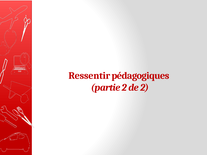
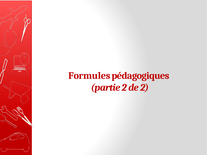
Ressentir: Ressentir -> Formules
